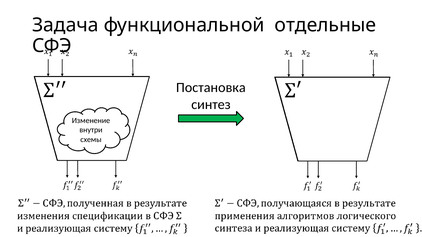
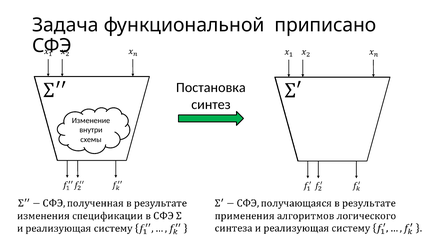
отдельные: отдельные -> приписано
